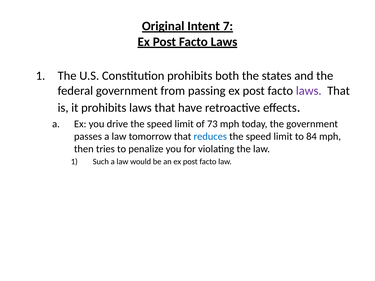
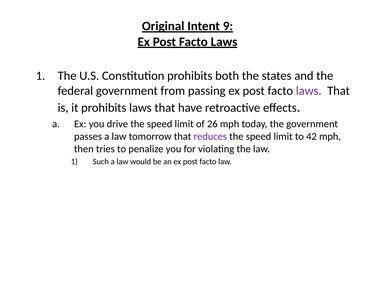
7: 7 -> 9
73: 73 -> 26
reduces colour: blue -> purple
84: 84 -> 42
